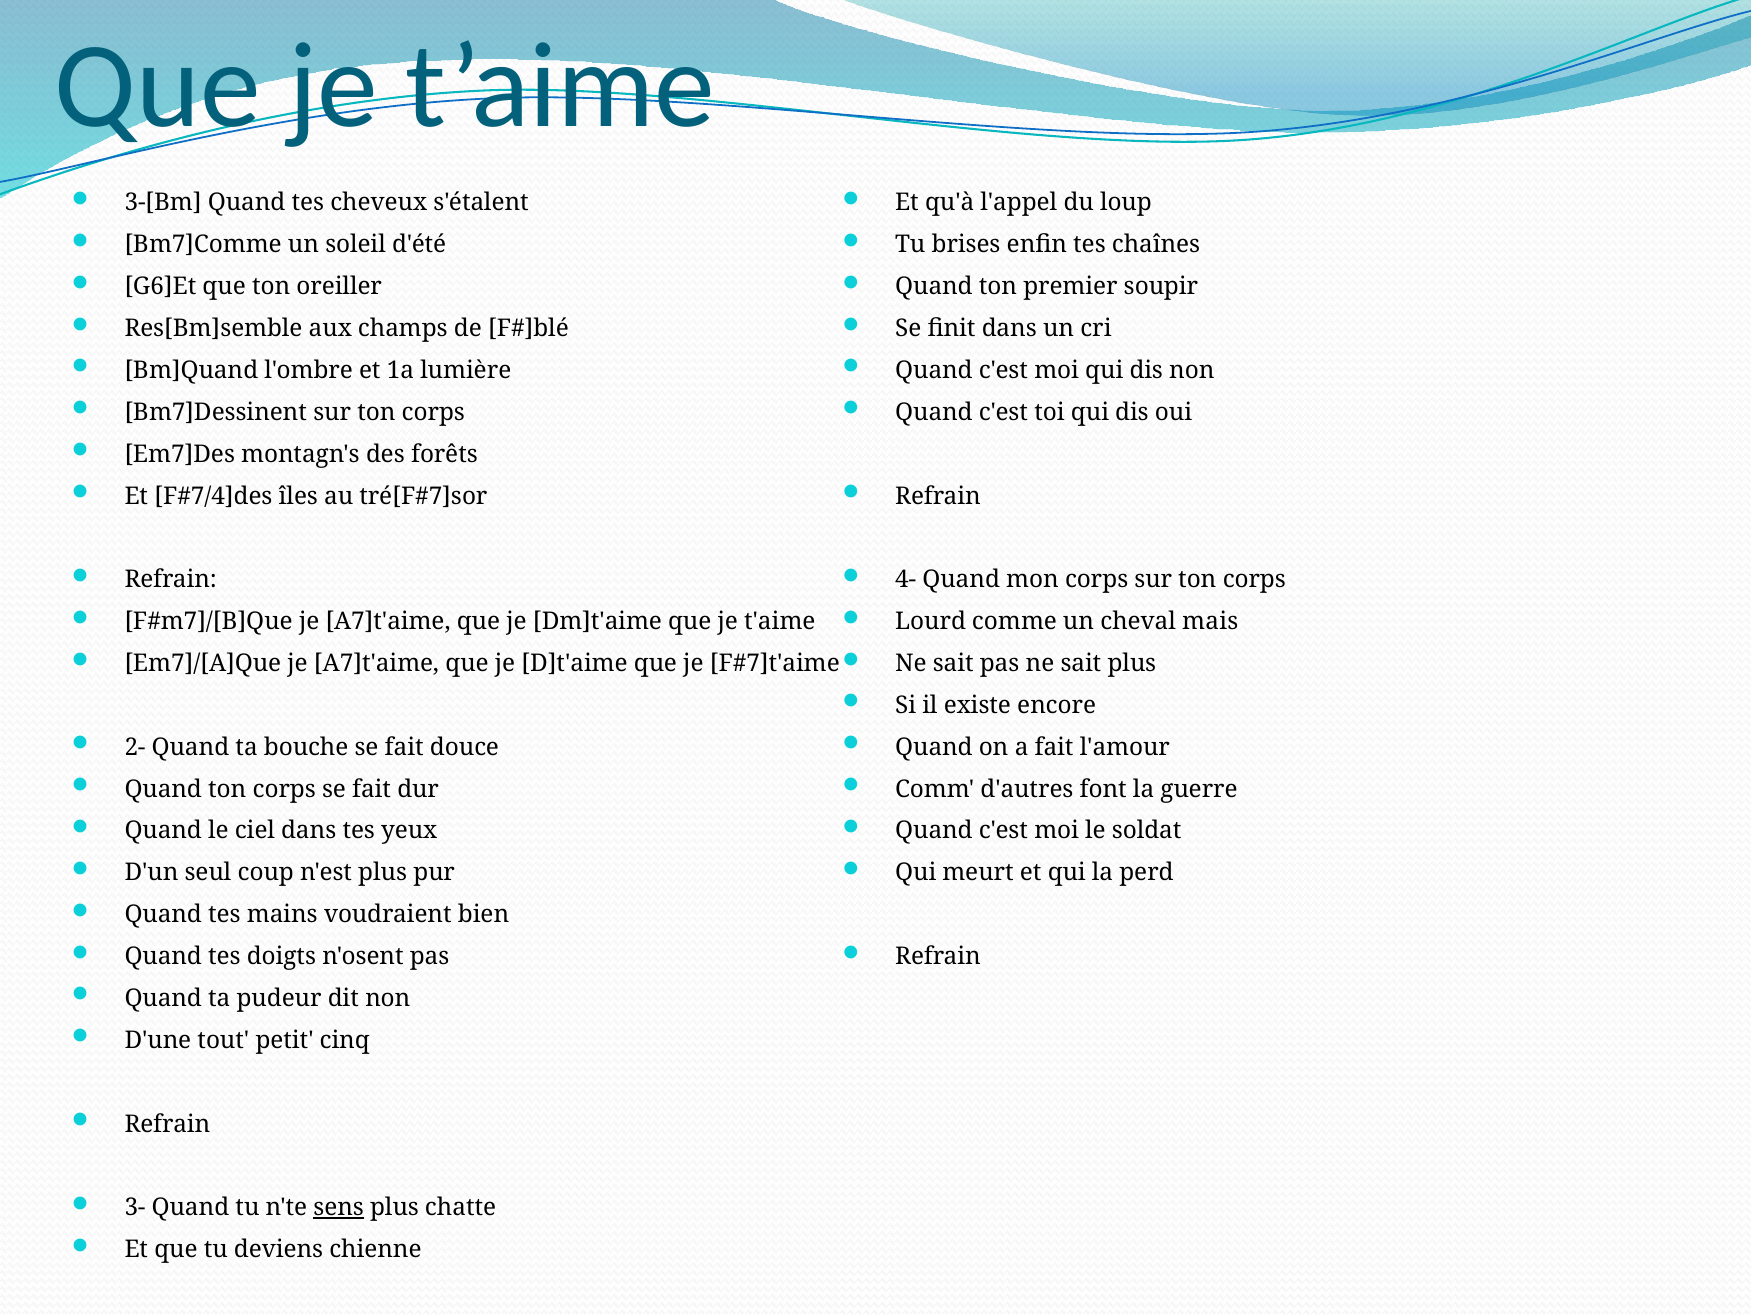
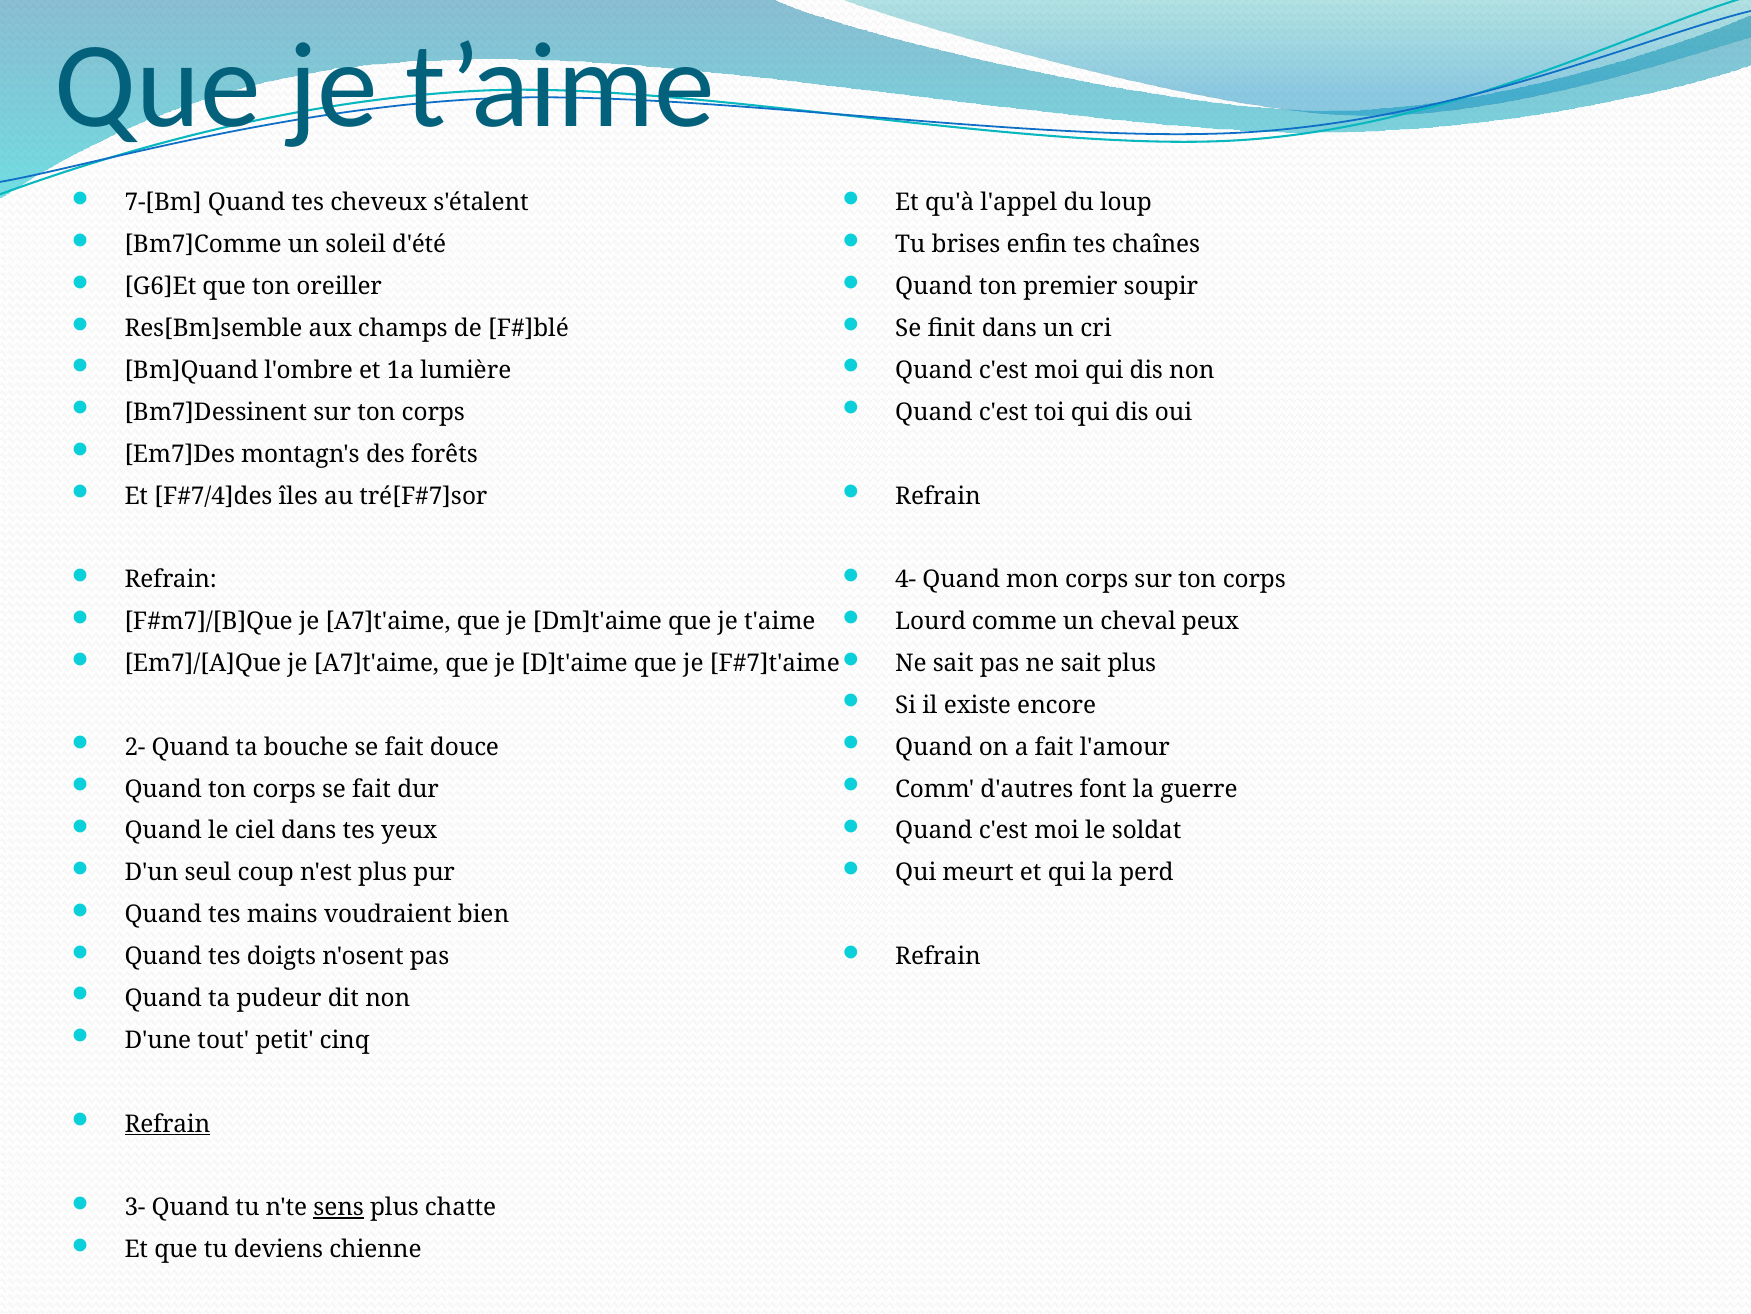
3-[Bm: 3-[Bm -> 7-[Bm
mais: mais -> peux
Refrain at (167, 1123) underline: none -> present
